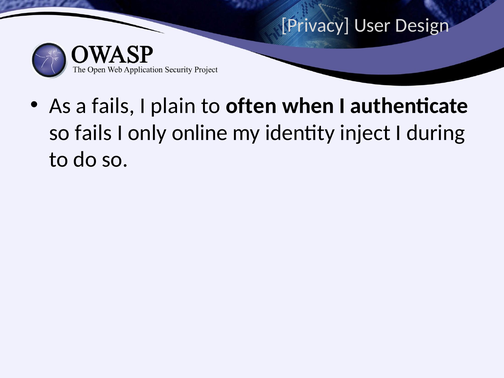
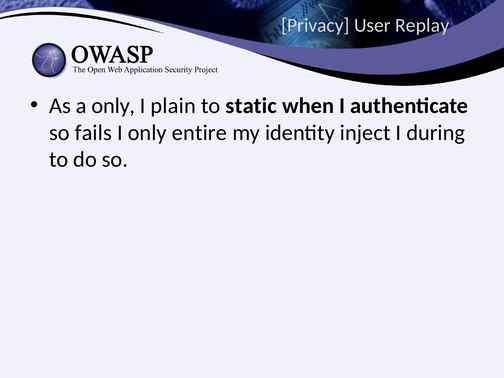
Design: Design -> Replay
a fails: fails -> only
often: often -> static
online: online -> entire
